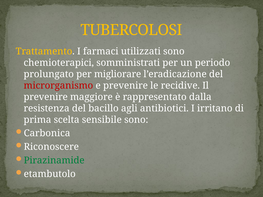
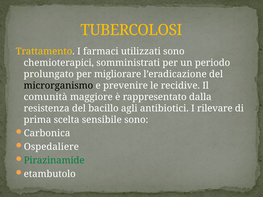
microrganismo colour: red -> black
prevenire at (46, 97): prevenire -> comunità
irritano: irritano -> rilevare
Riconoscere: Riconoscere -> Ospedaliere
